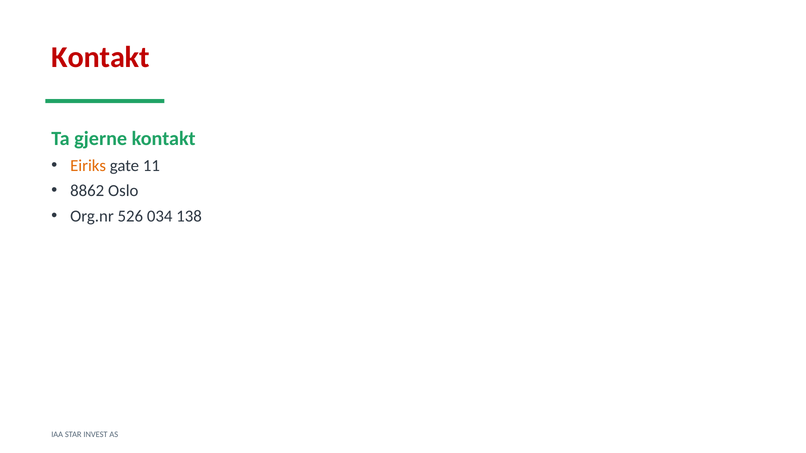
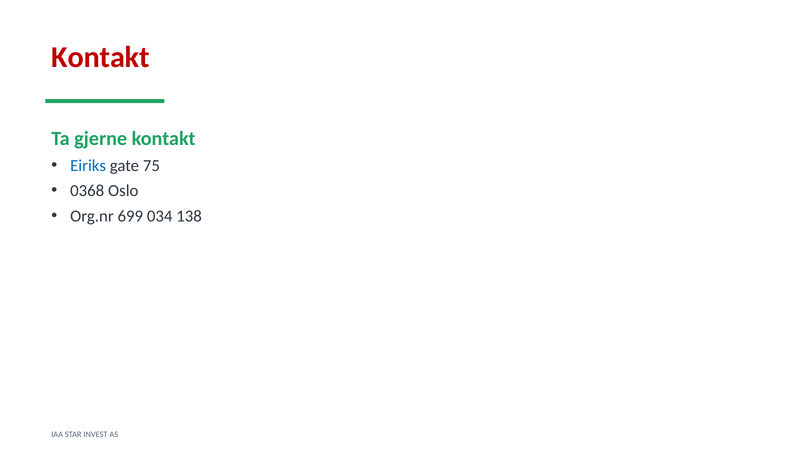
Eiriks colour: orange -> blue
11: 11 -> 75
8862: 8862 -> 0368
526: 526 -> 699
